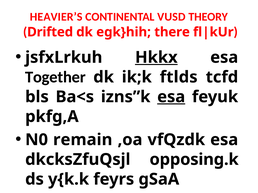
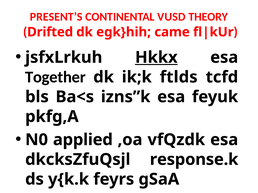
HEAVIER’S: HEAVIER’S -> PRESENT’S
there: there -> came
esa at (171, 97) underline: present -> none
remain: remain -> applied
opposing.k: opposing.k -> response.k
